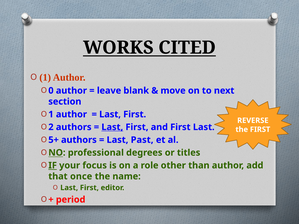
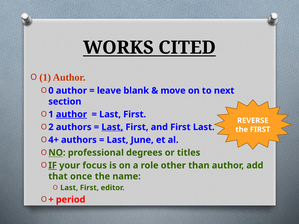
author at (71, 114) underline: none -> present
5+: 5+ -> 4+
Past: Past -> June
